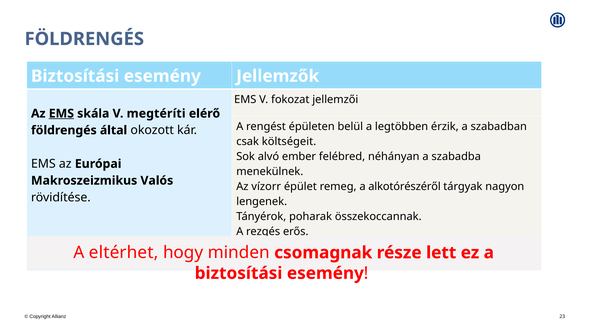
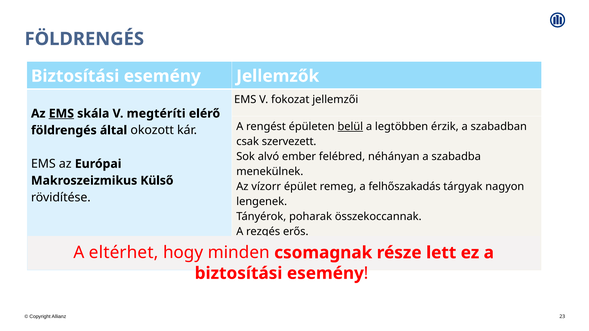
belül underline: none -> present
költségeit: költségeit -> szervezett
Valós: Valós -> Külső
alkotórészéről: alkotórészéről -> felhőszakadás
